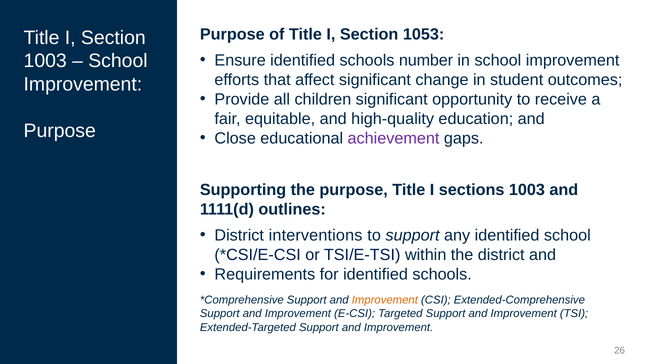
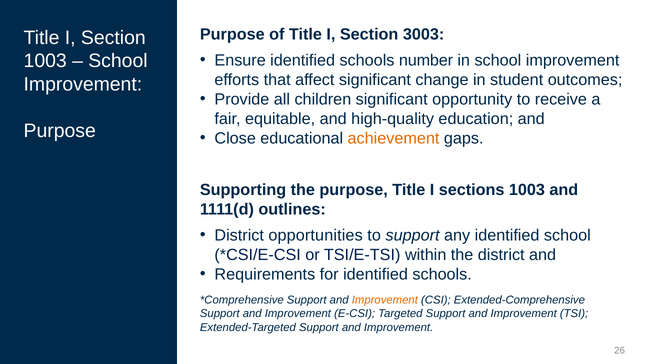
1053: 1053 -> 3003
achievement colour: purple -> orange
interventions: interventions -> opportunities
